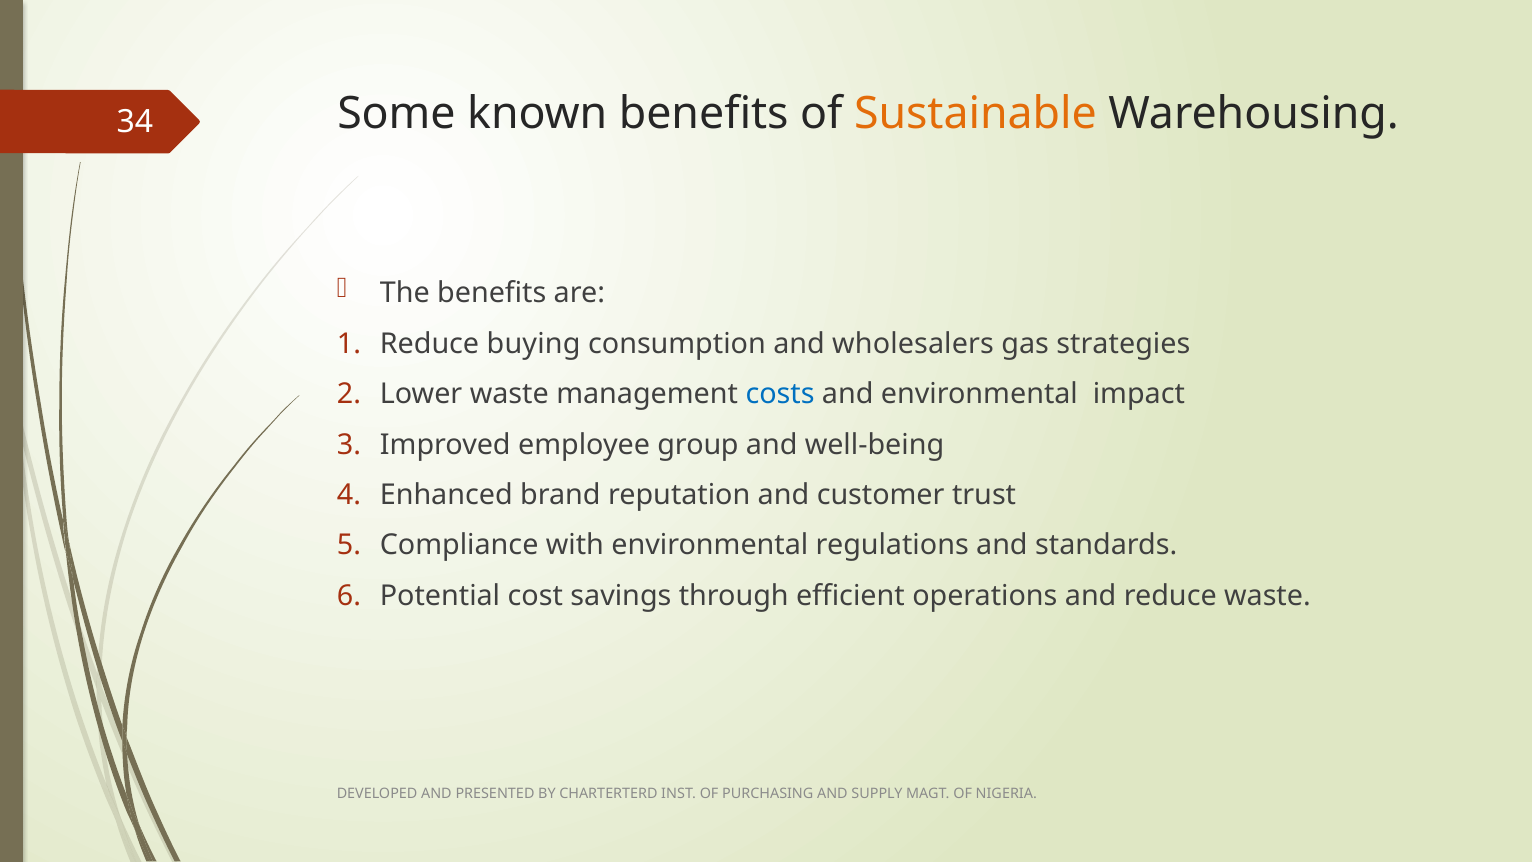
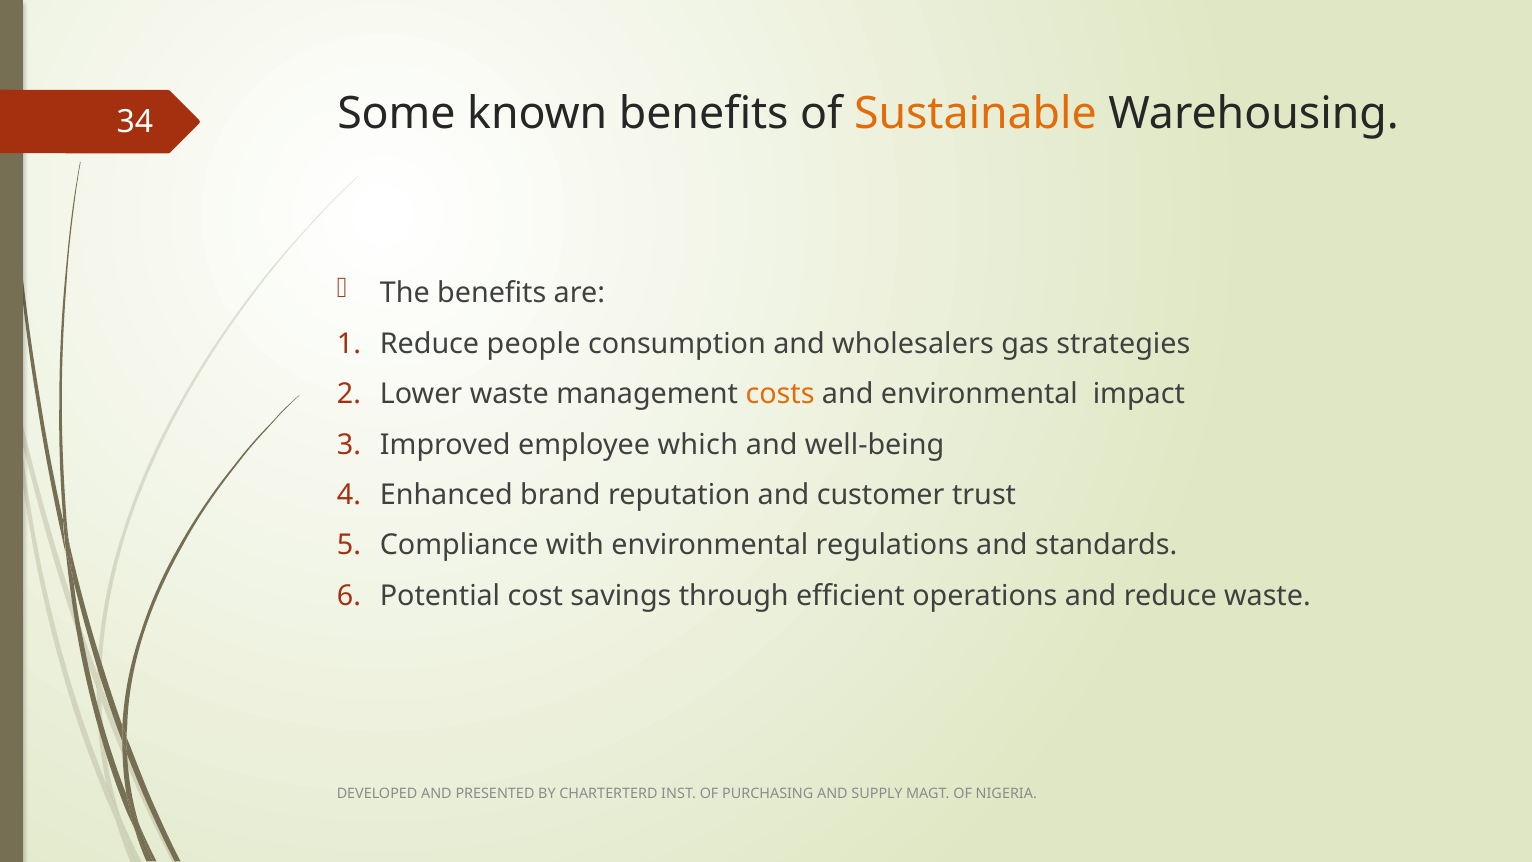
buying: buying -> people
costs colour: blue -> orange
group: group -> which
